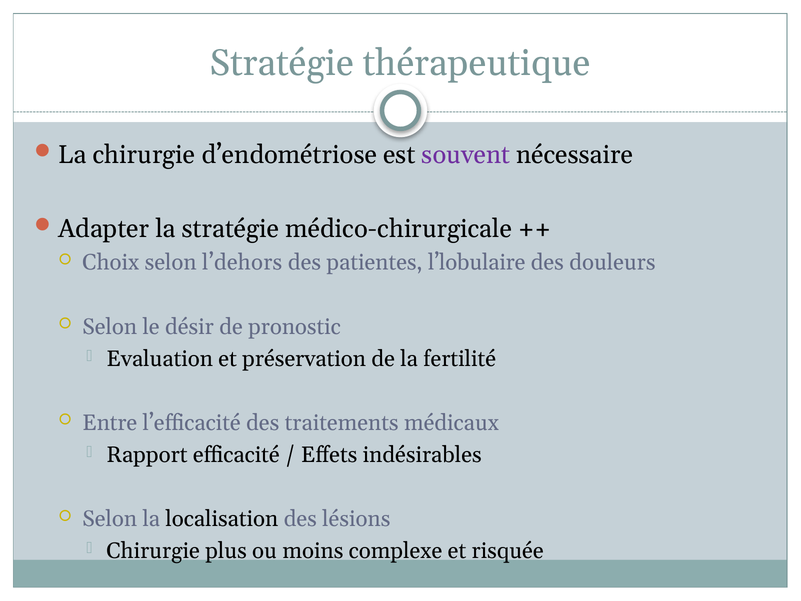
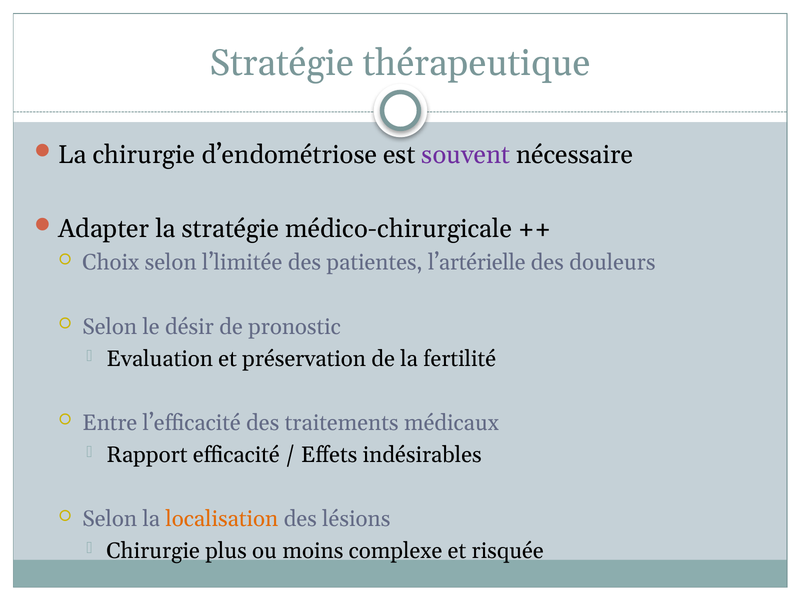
l’dehors: l’dehors -> l’limitée
l’lobulaire: l’lobulaire -> l’artérielle
localisation colour: black -> orange
